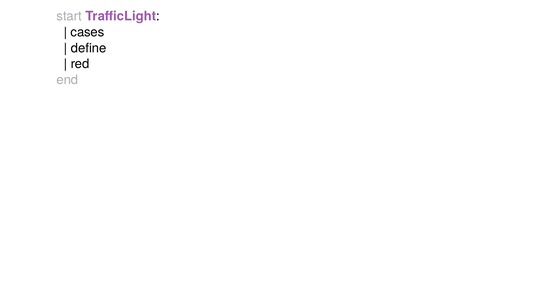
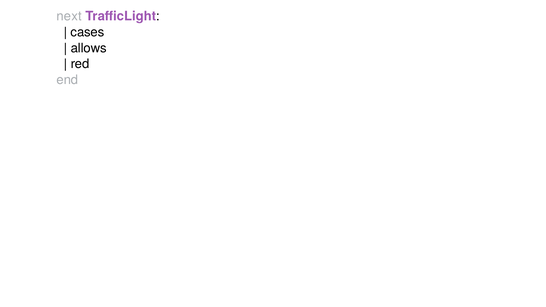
start: start -> next
define: define -> allows
